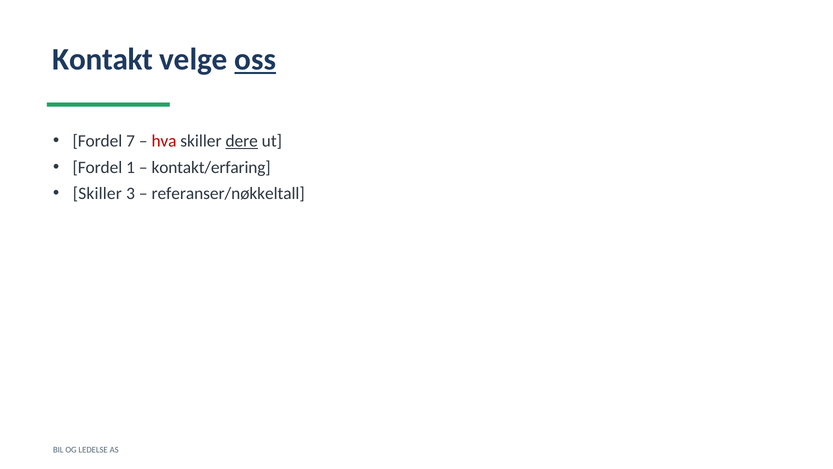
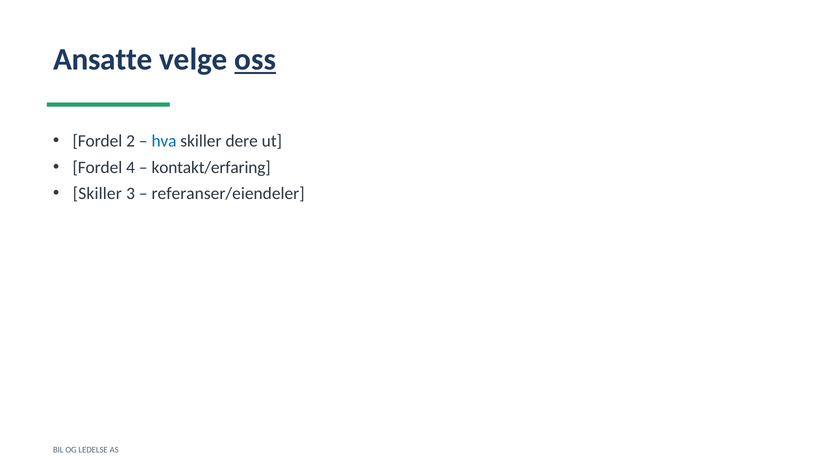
Kontakt: Kontakt -> Ansatte
7: 7 -> 2
hva colour: red -> blue
dere underline: present -> none
1: 1 -> 4
referanser/nøkkeltall: referanser/nøkkeltall -> referanser/eiendeler
